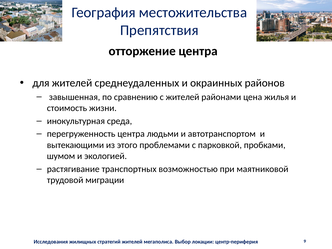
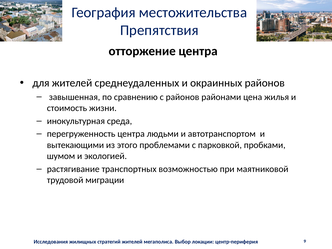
с жителей: жителей -> районов
